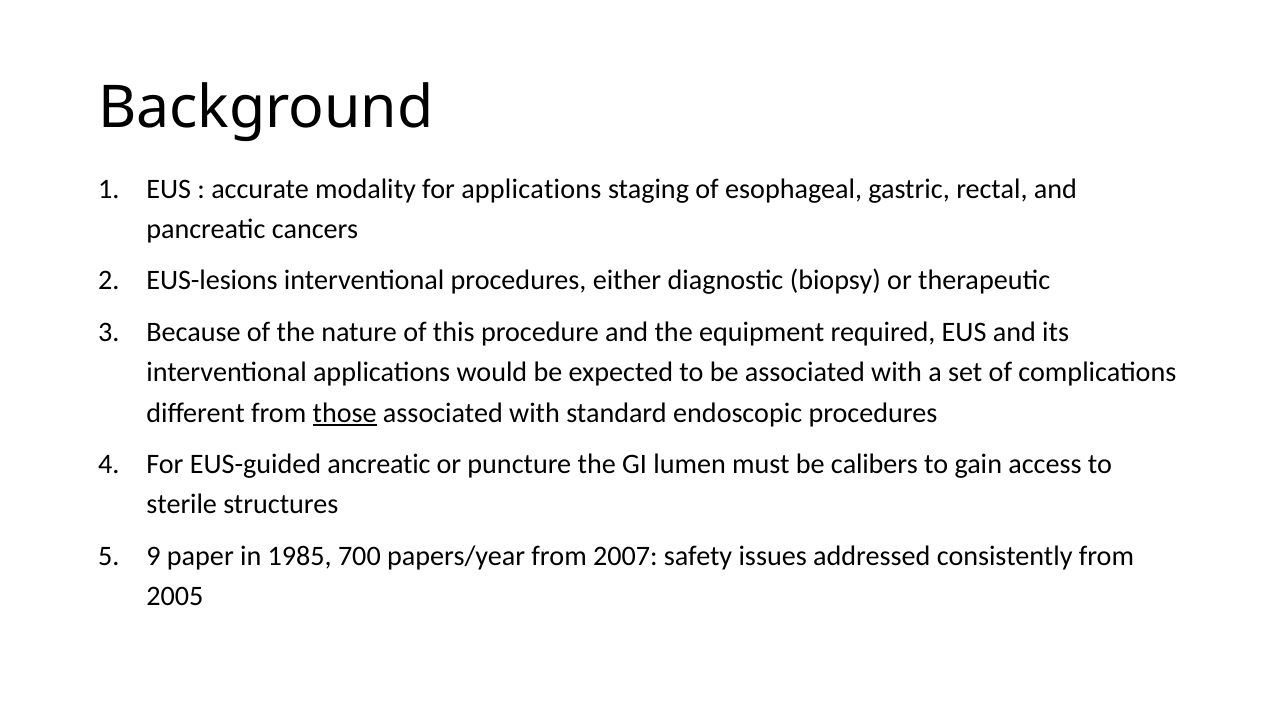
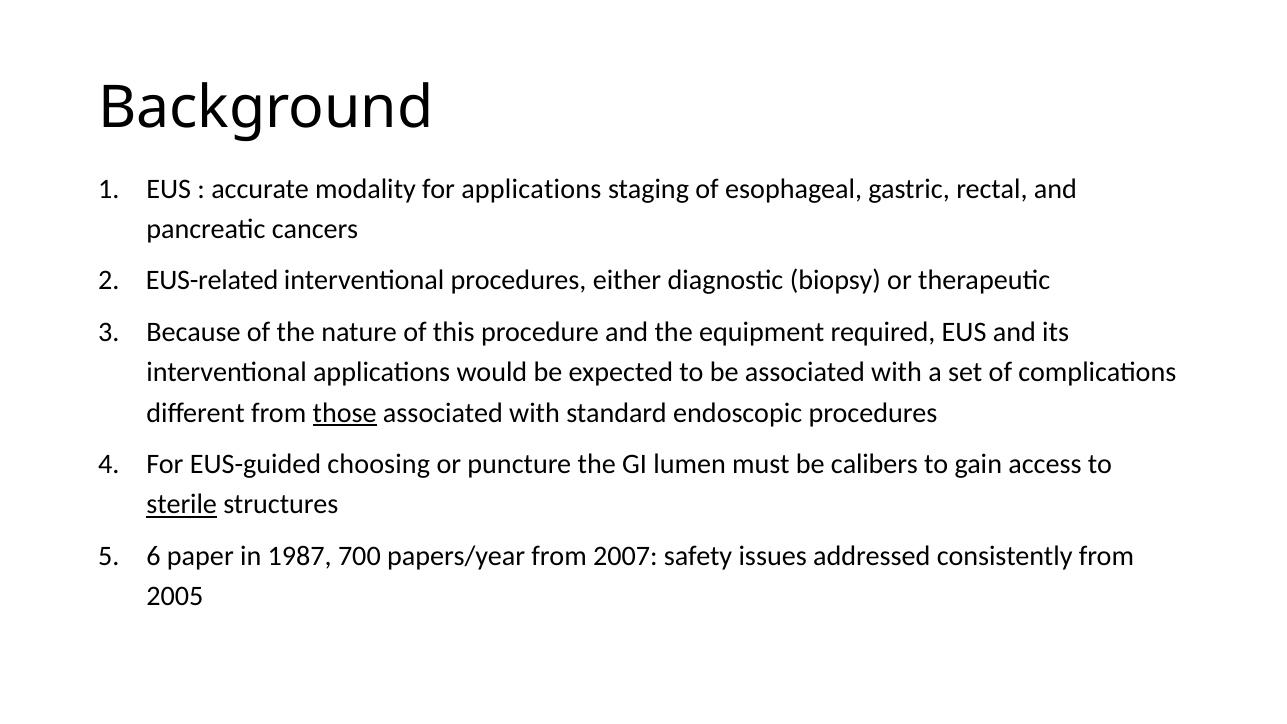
EUS-lesions: EUS-lesions -> EUS-related
ancreatic: ancreatic -> choosing
sterile underline: none -> present
9: 9 -> 6
1985: 1985 -> 1987
